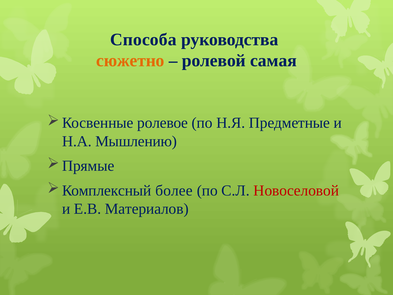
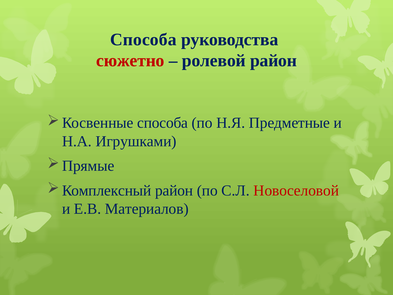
сюжетно colour: orange -> red
ролевой самая: самая -> район
ролевое at (163, 123): ролевое -> способа
Мышлению: Мышлению -> Игрушками
более at (174, 190): более -> район
